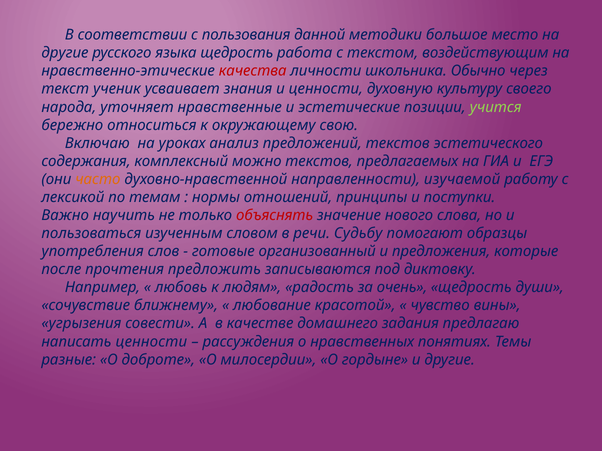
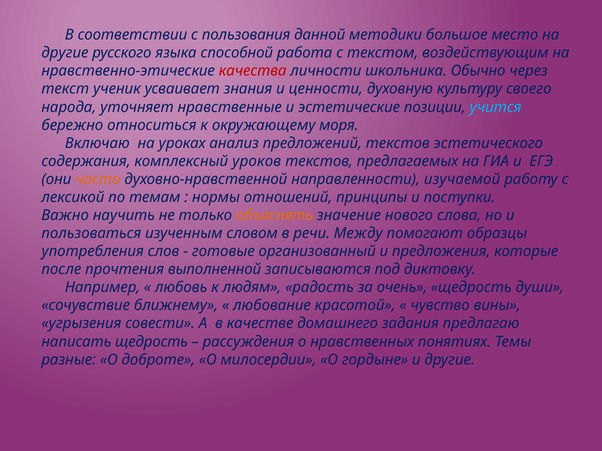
языка щедрость: щедрость -> способной
учится colour: light green -> light blue
свою: свою -> моря
можно: можно -> уроков
объяснять colour: red -> orange
Судьбу: Судьбу -> Между
предложить: предложить -> выполненной
написать ценности: ценности -> щедрость
